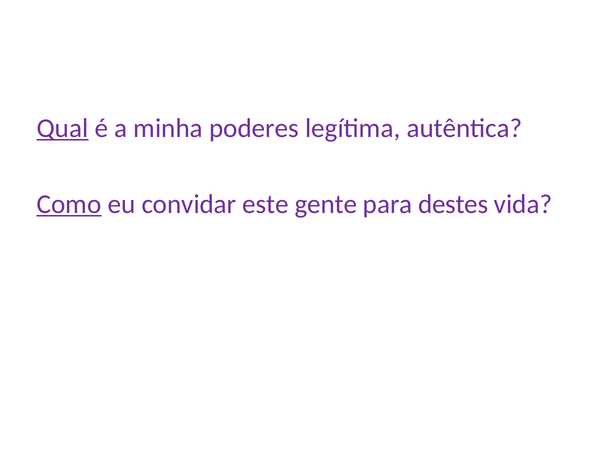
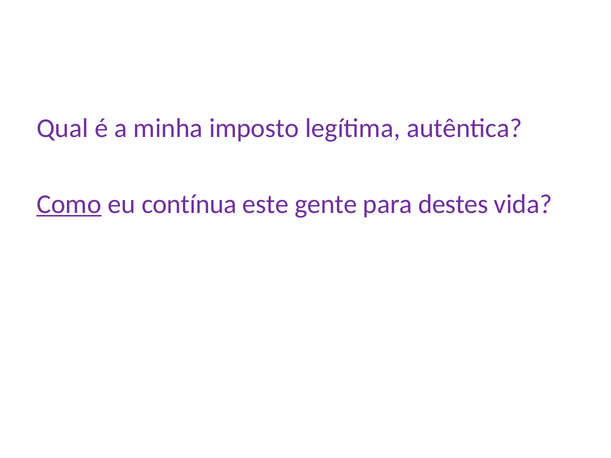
Qual underline: present -> none
poderes: poderes -> imposto
convidar: convidar -> contínua
